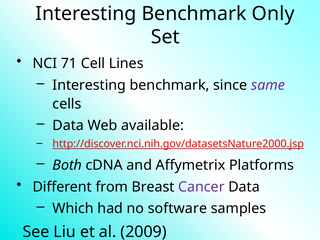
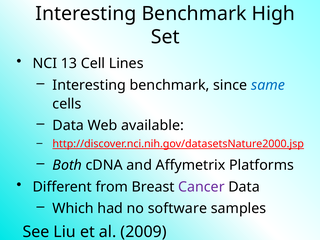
Only: Only -> High
71: 71 -> 13
same colour: purple -> blue
